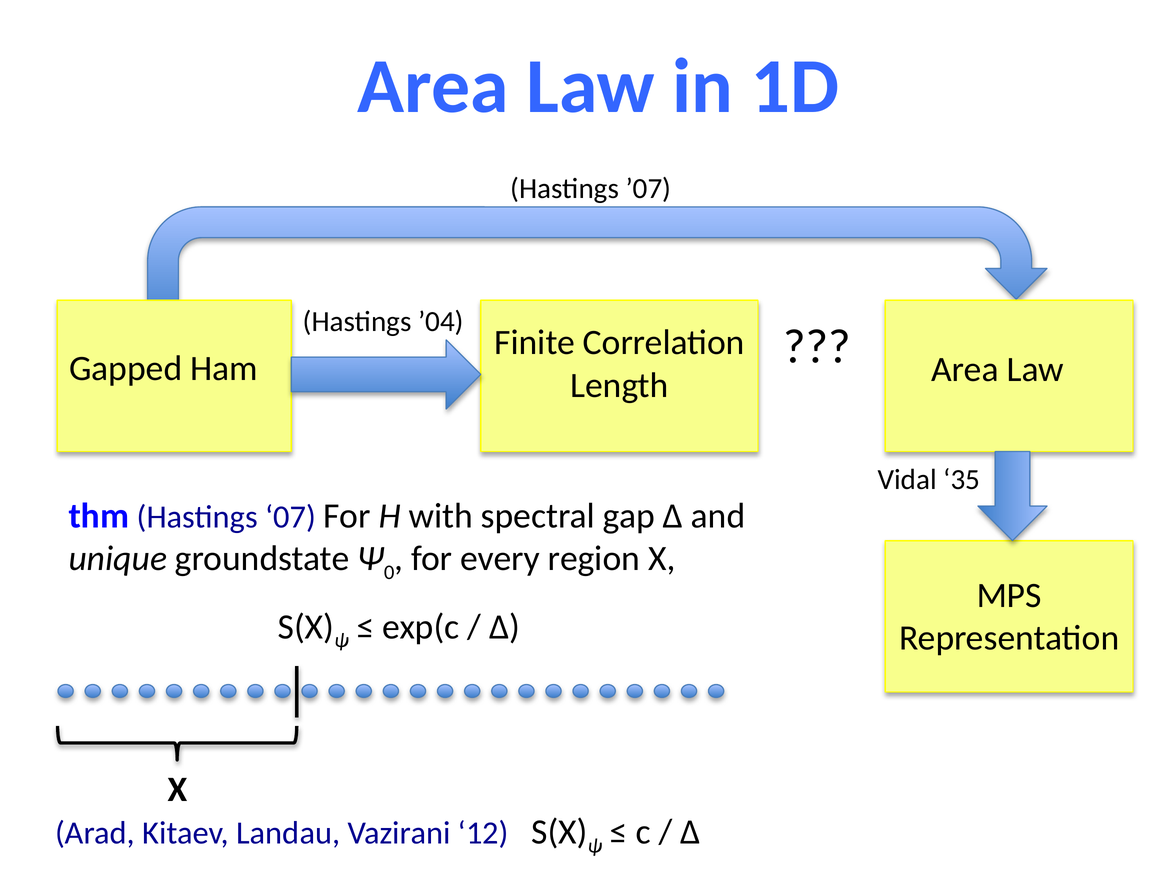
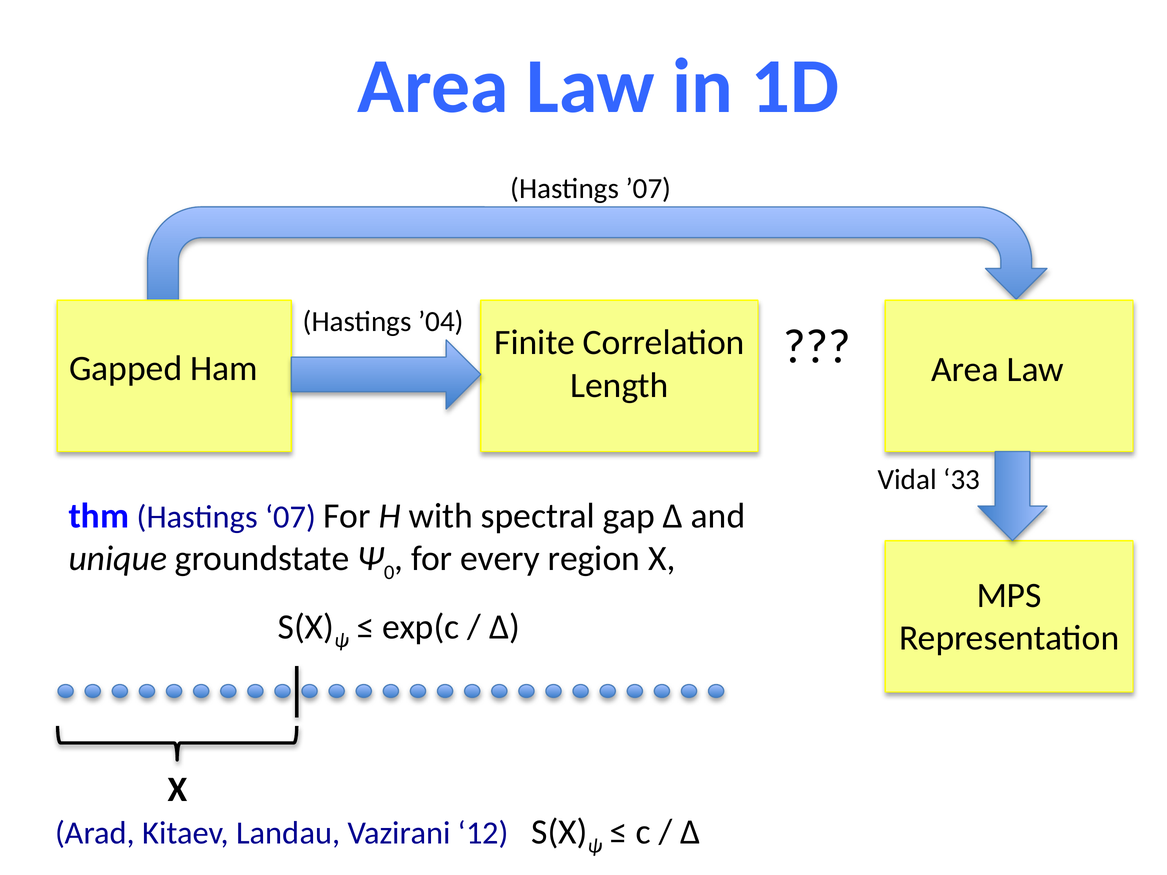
35: 35 -> 33
